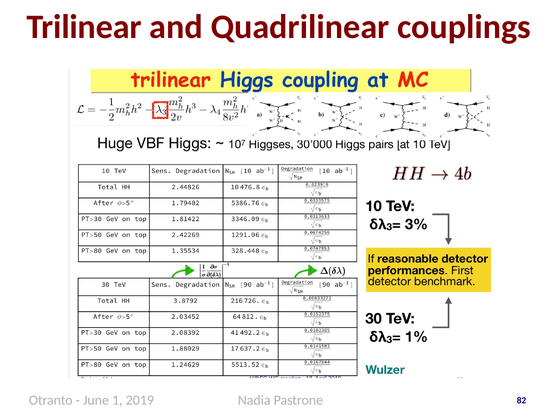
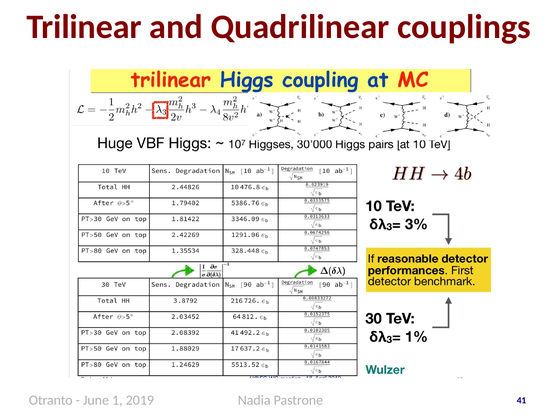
82: 82 -> 41
